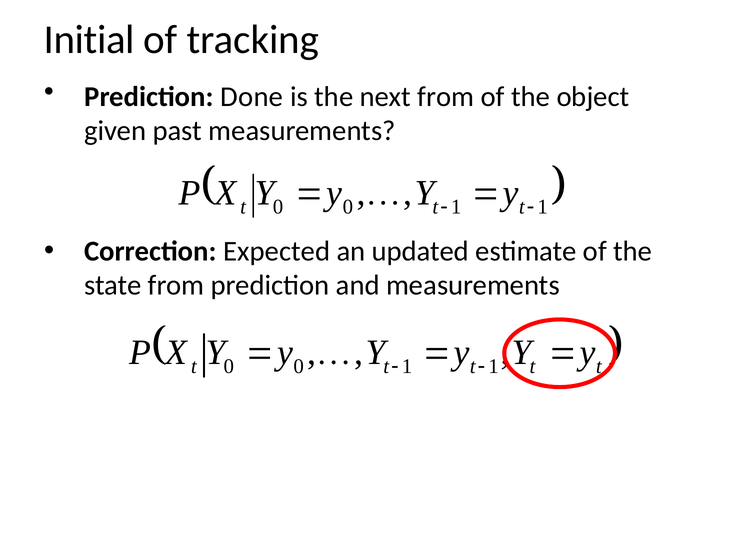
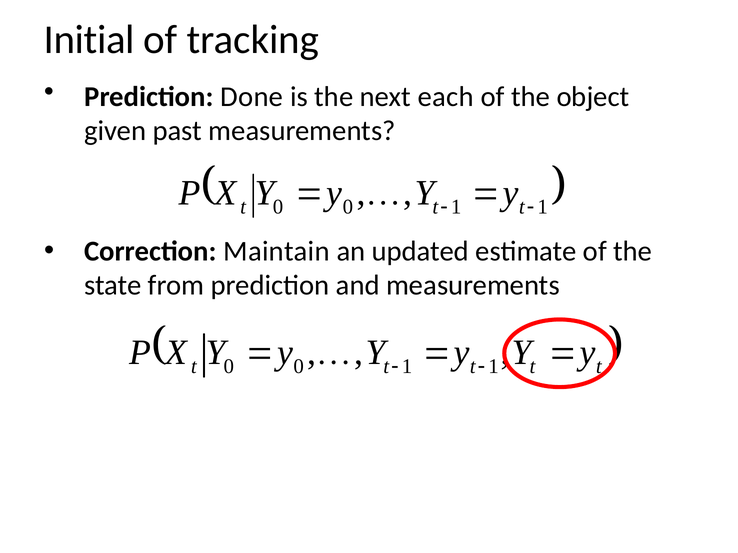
next from: from -> each
Expected: Expected -> Maintain
